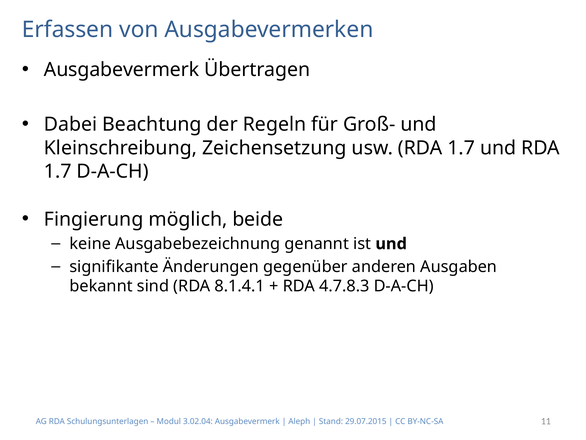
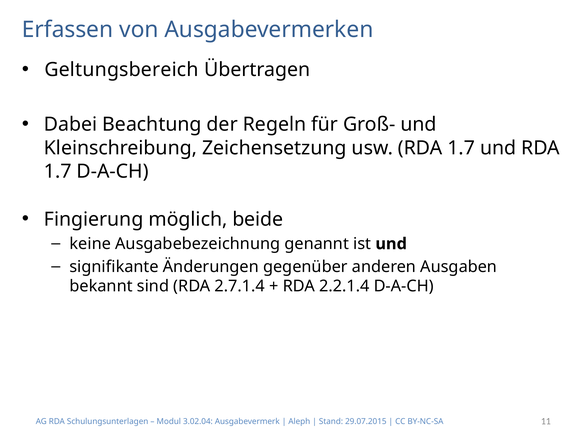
Ausgabevermerk at (122, 70): Ausgabevermerk -> Geltungsbereich
8.1.4.1: 8.1.4.1 -> 2.7.1.4
4.7.8.3: 4.7.8.3 -> 2.2.1.4
